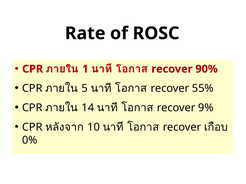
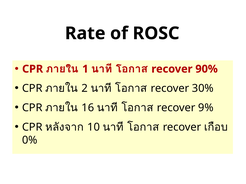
5: 5 -> 2
55%: 55% -> 30%
14: 14 -> 16
